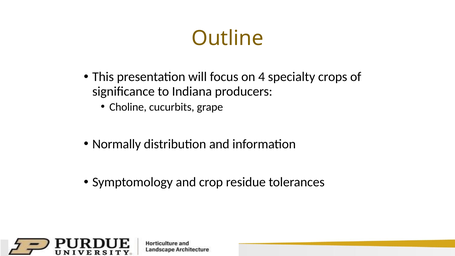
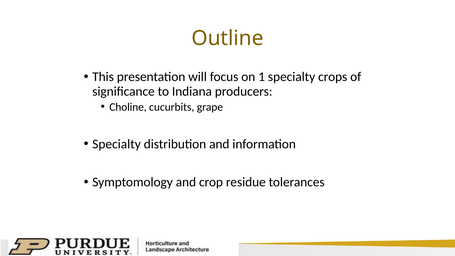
4: 4 -> 1
Normally at (117, 144): Normally -> Specialty
